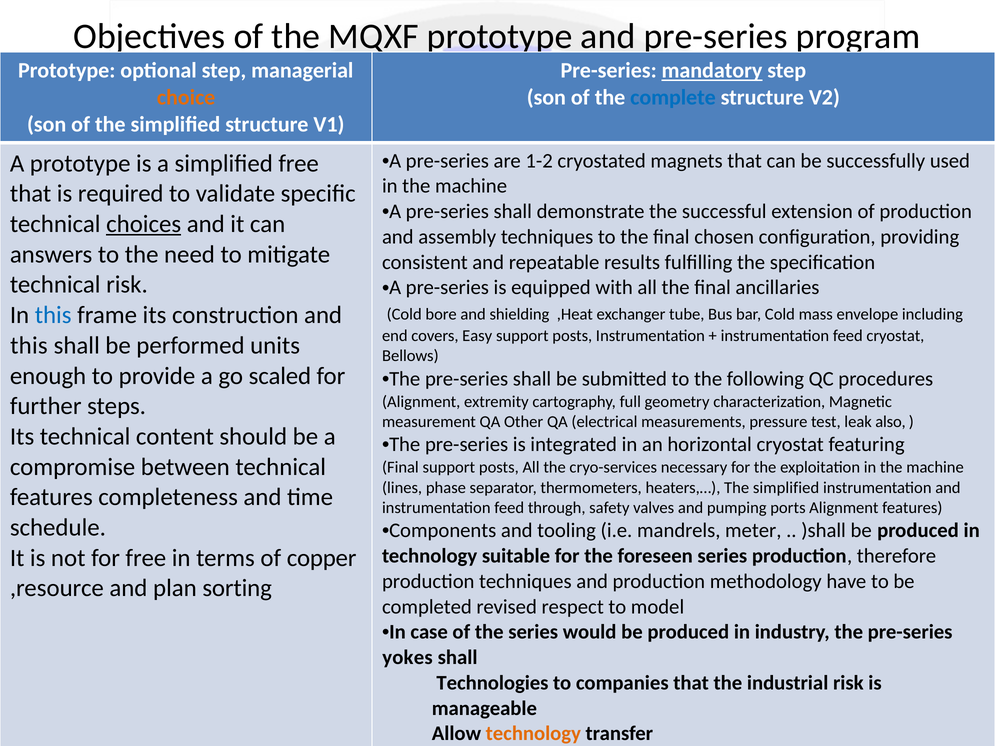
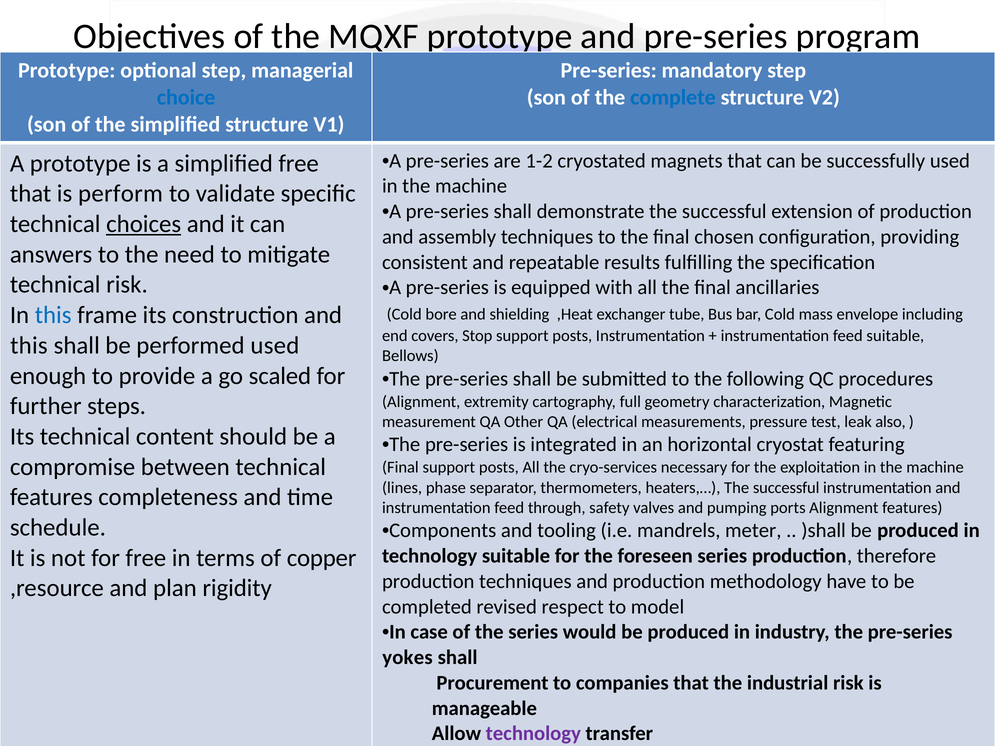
mandatory underline: present -> none
choice colour: orange -> blue
required: required -> perform
Easy: Easy -> Stop
feed cryostat: cryostat -> suitable
performed units: units -> used
simplified at (786, 488): simplified -> successful
sorting: sorting -> rigidity
Technologies: Technologies -> Procurement
technology at (533, 734) colour: orange -> purple
